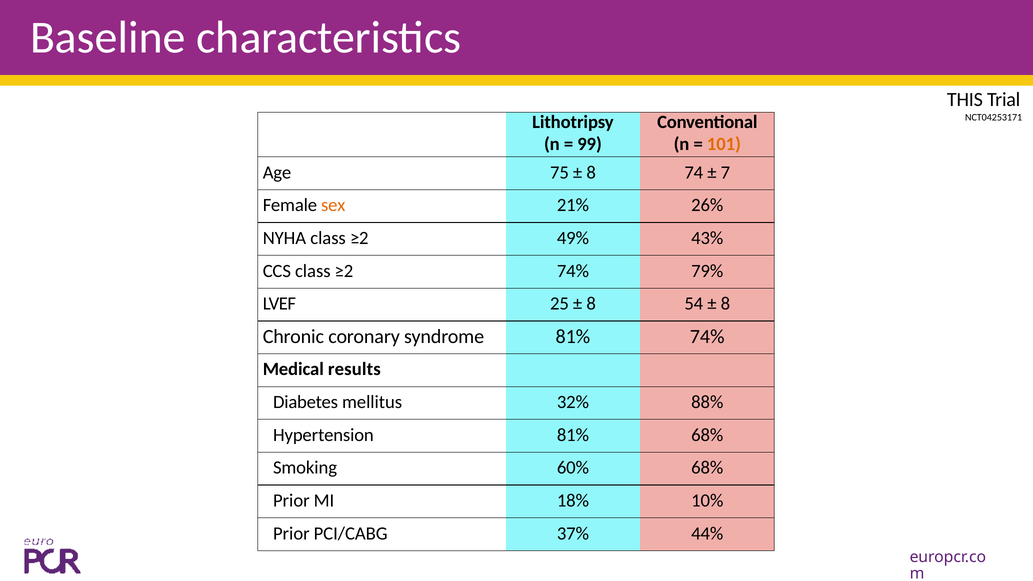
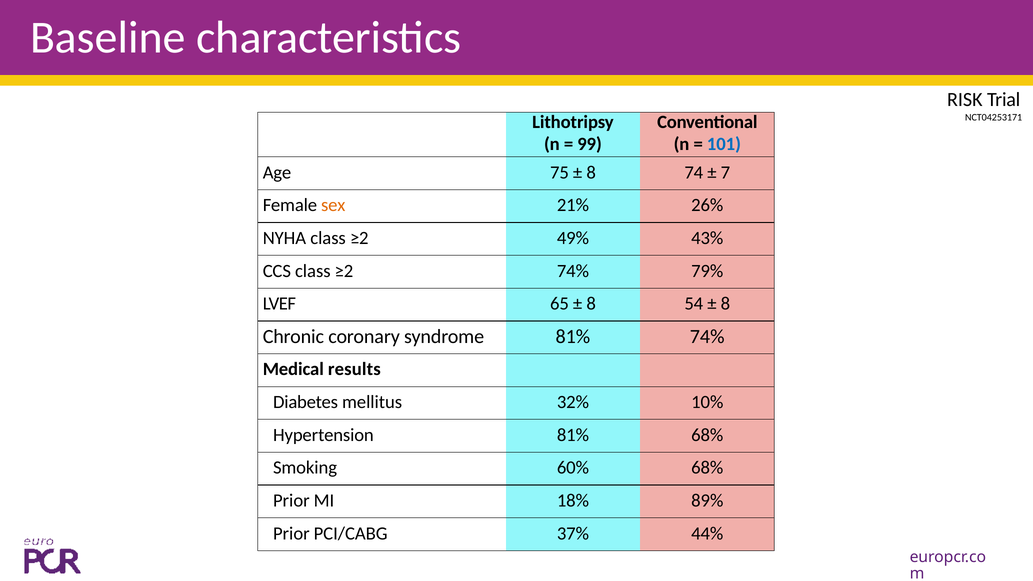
THIS: THIS -> RISK
101 colour: orange -> blue
25: 25 -> 65
88%: 88% -> 10%
10%: 10% -> 89%
